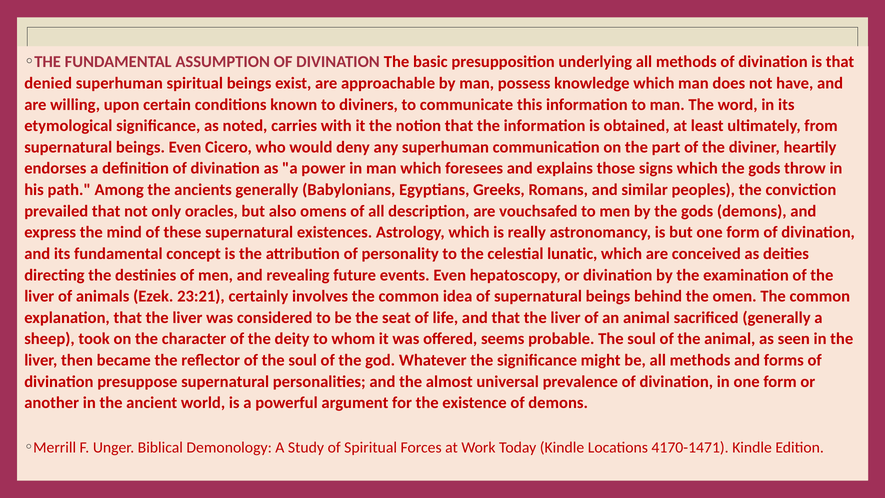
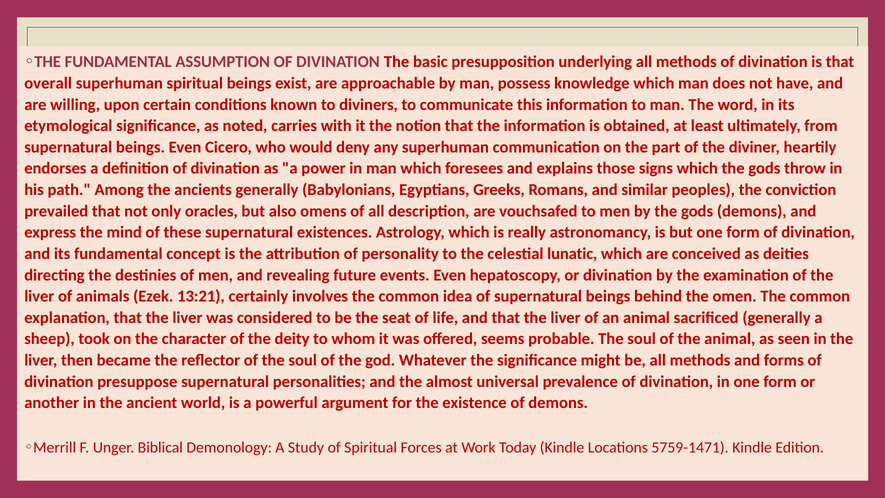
denied: denied -> overall
23:21: 23:21 -> 13:21
4170-1471: 4170-1471 -> 5759-1471
